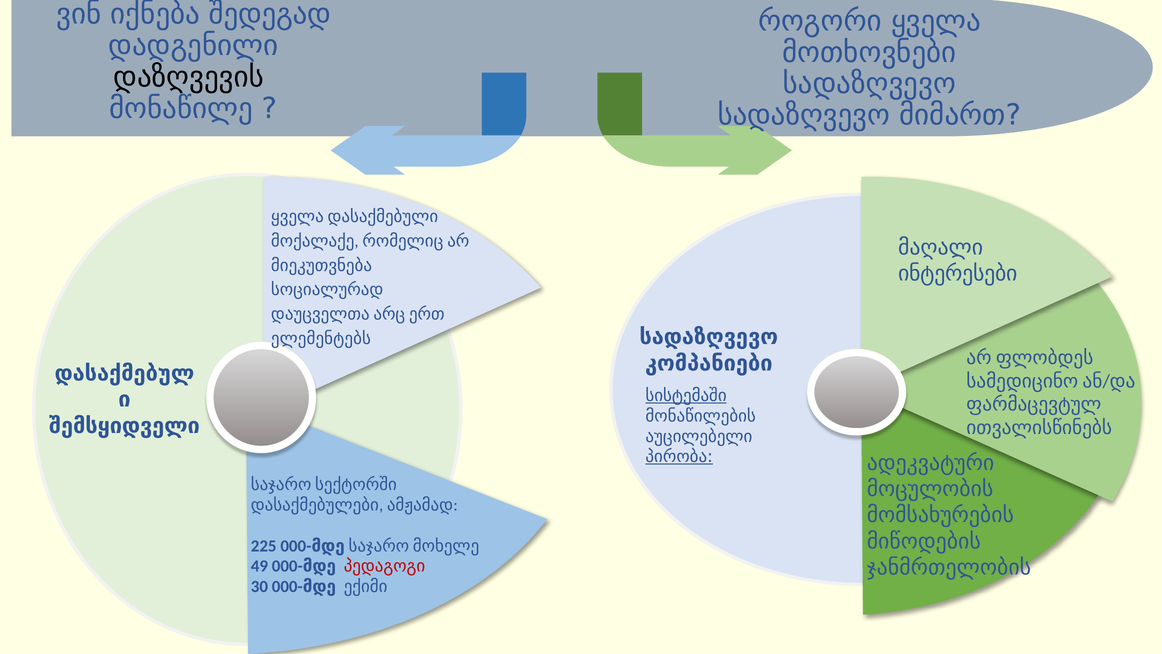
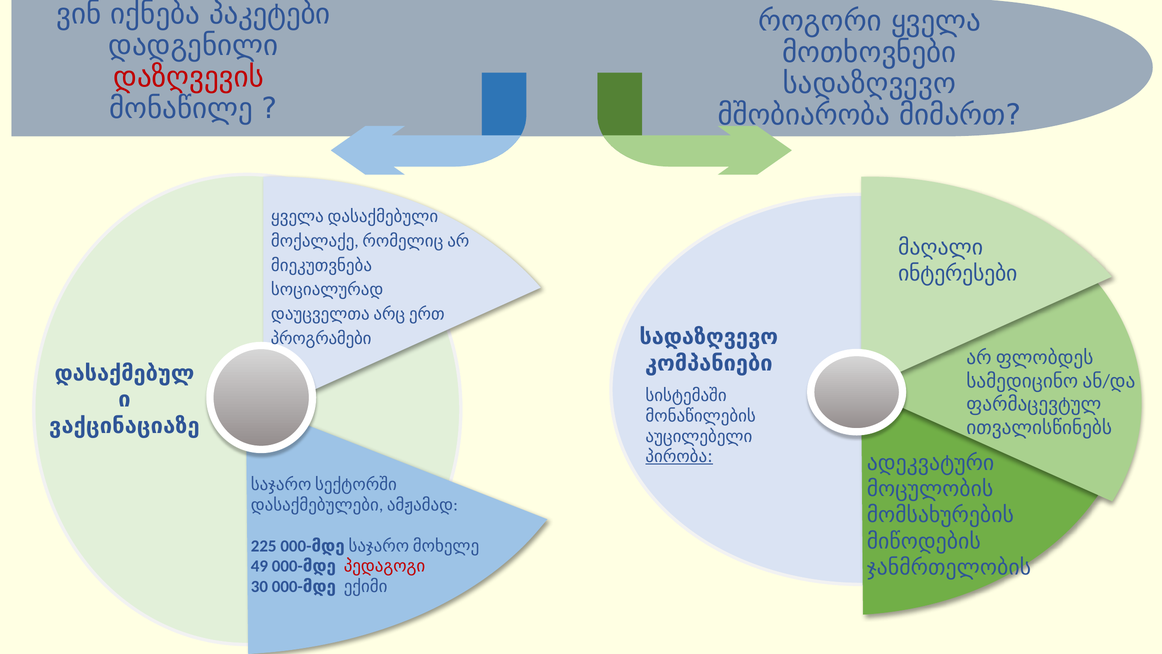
შედეგად: შედეგად -> პაკეტები
დაზღვევის colour: black -> red
სადაზღვევო at (804, 115): სადაზღვევო -> მშობიარობა
ელემენტებს: ელემენტებს -> პროგრამები
სისტემაში underline: present -> none
შემსყიდველი: შემსყიდველი -> ვაქცინაციაზე
